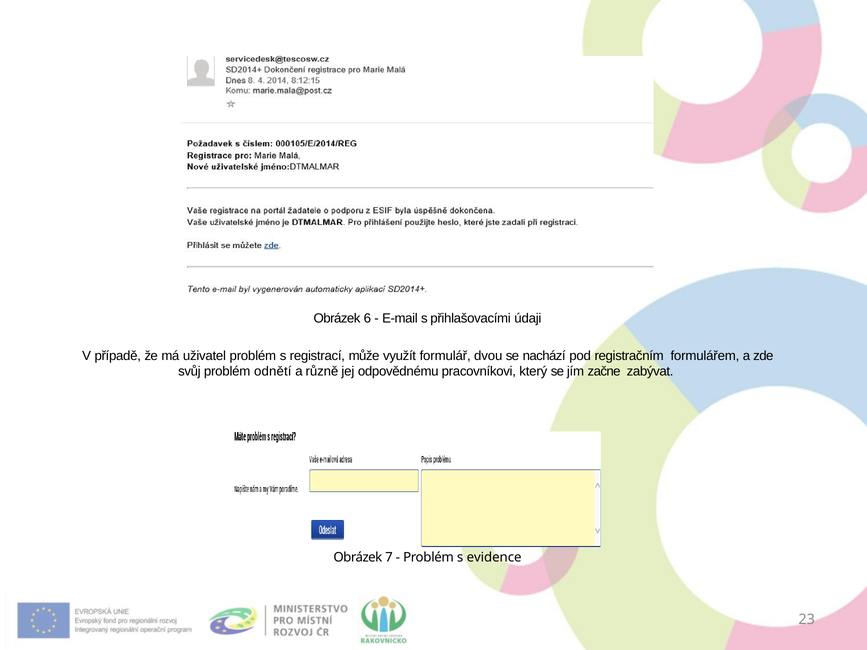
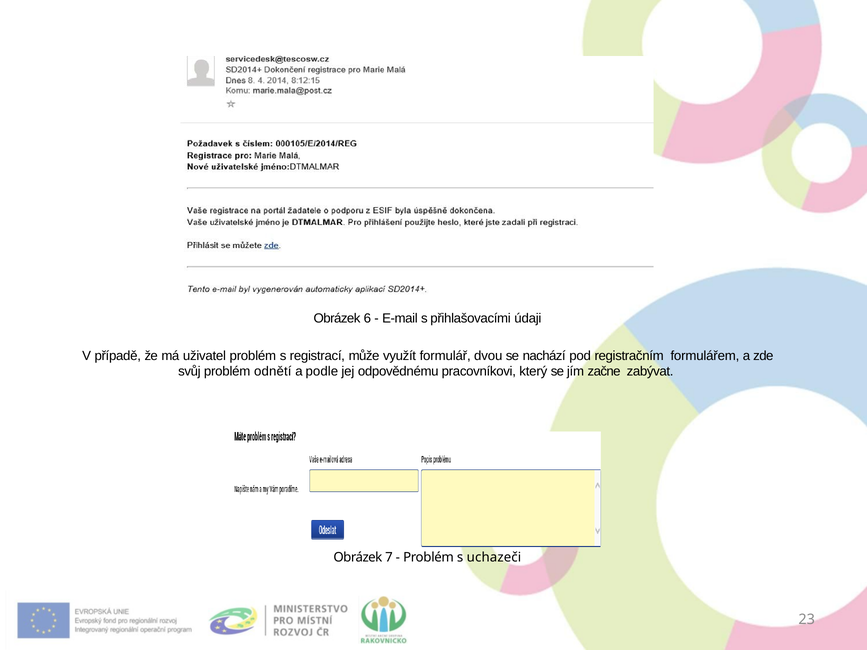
různě: různě -> podle
evidence: evidence -> uchazeči
